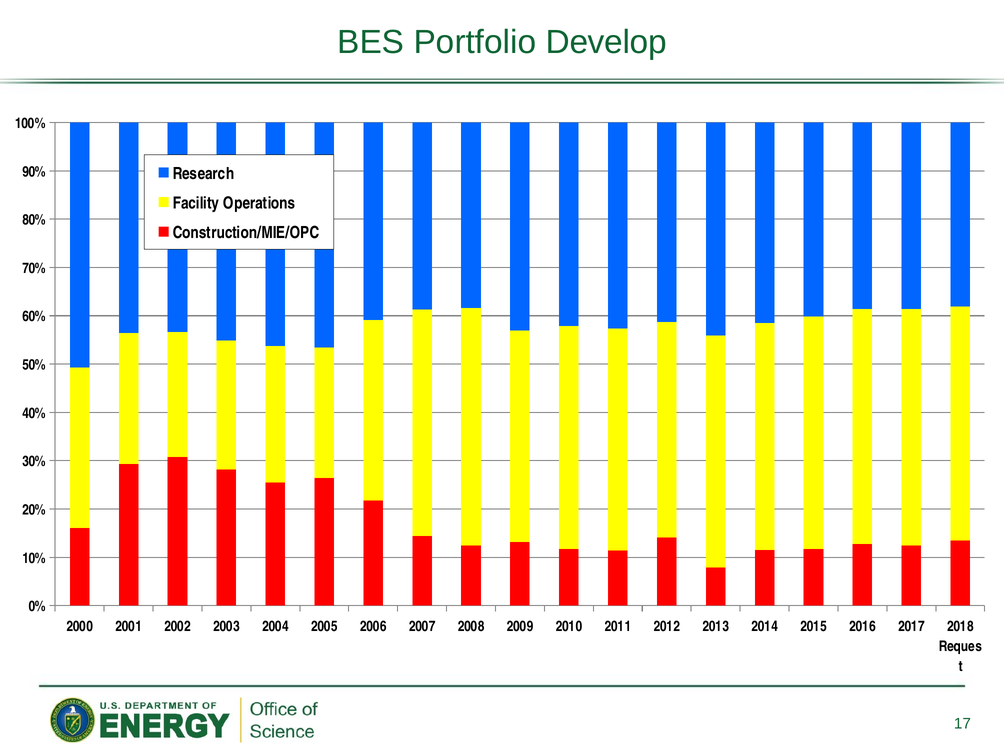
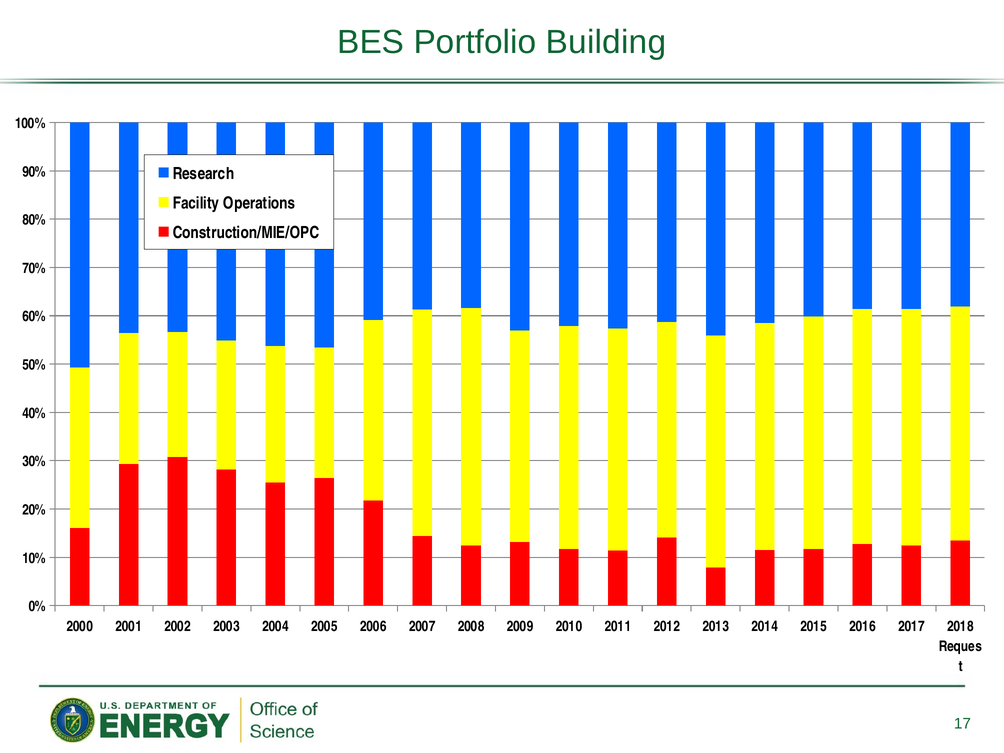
Develop: Develop -> Building
